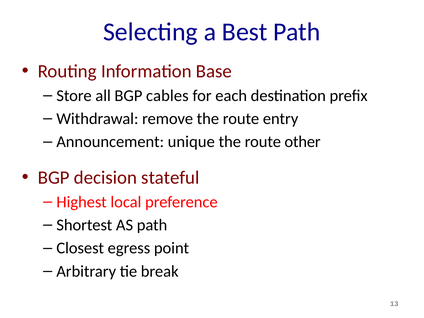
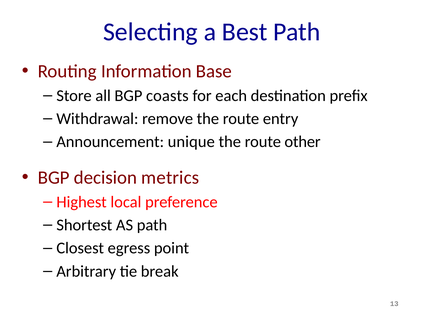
cables: cables -> coasts
stateful: stateful -> metrics
